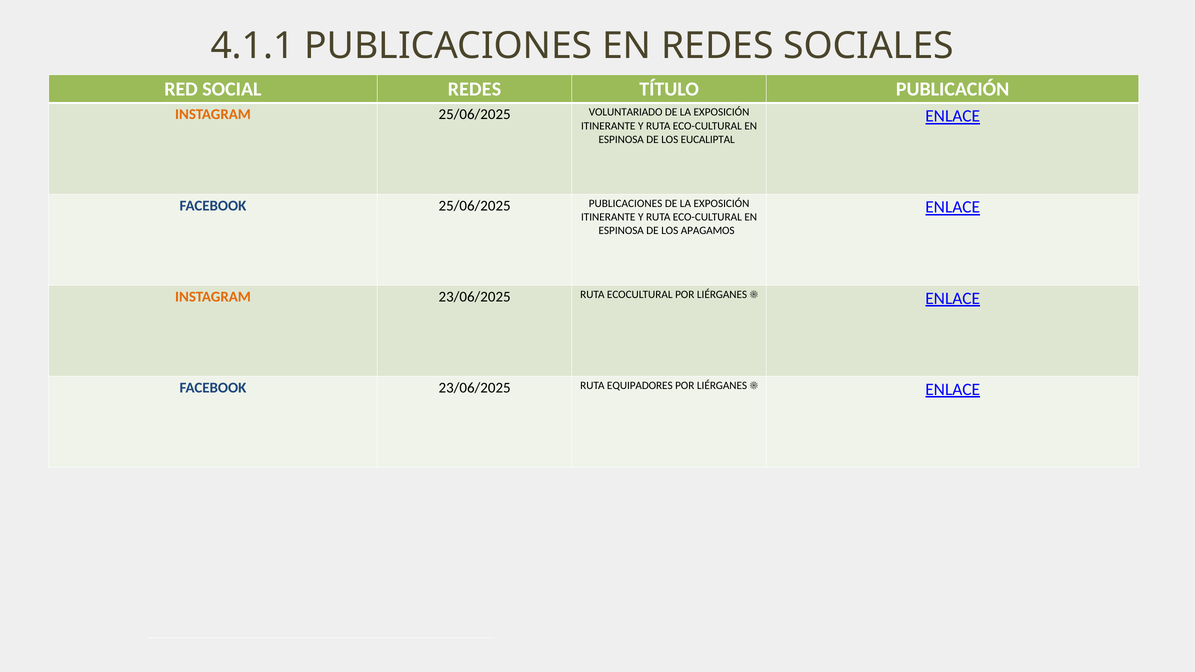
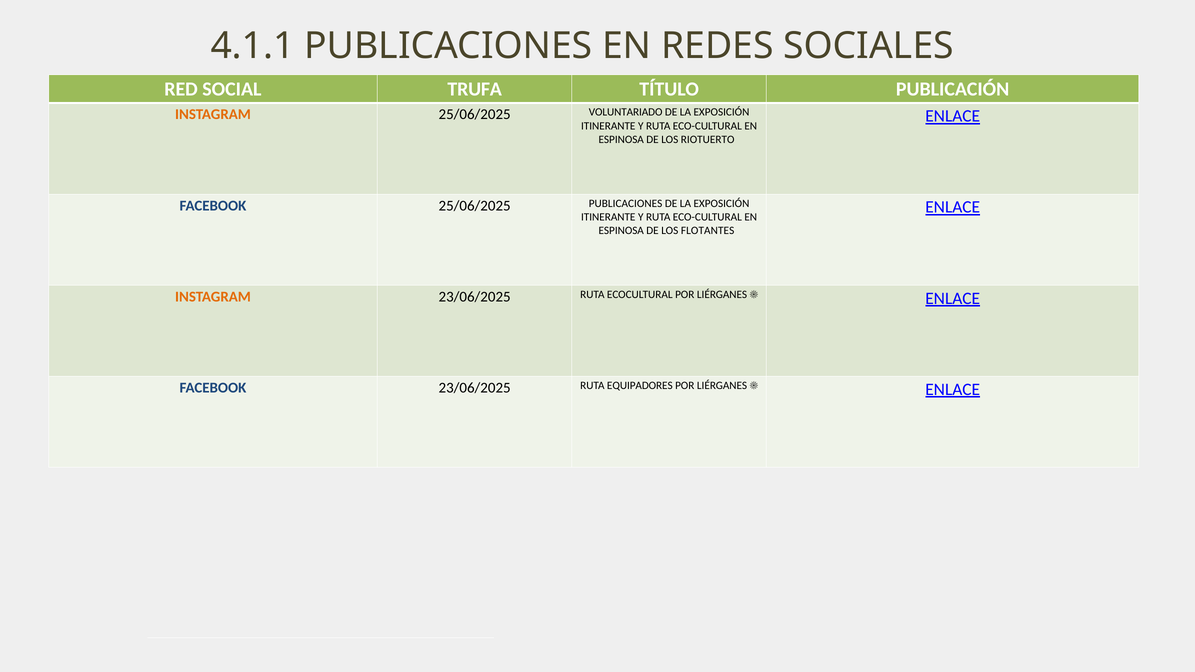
SOCIAL REDES: REDES -> TRUFA
EUCALIPTAL: EUCALIPTAL -> RIOTUERTO
APAGAMOS: APAGAMOS -> FLOTANTES
